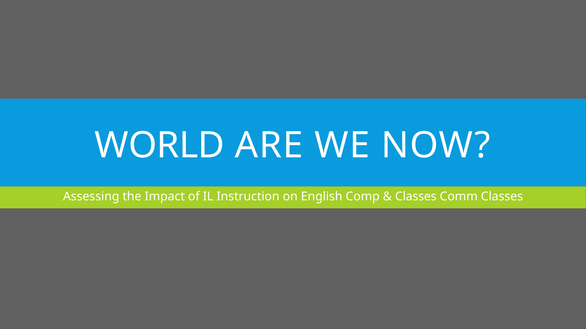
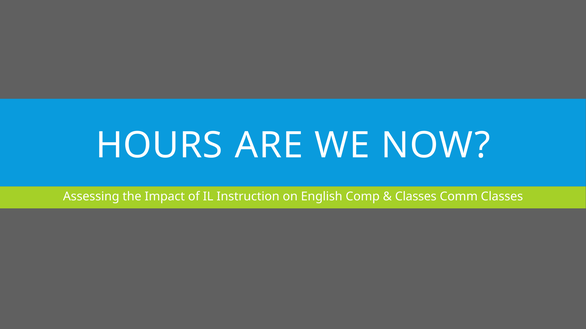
WORLD: WORLD -> HOURS
